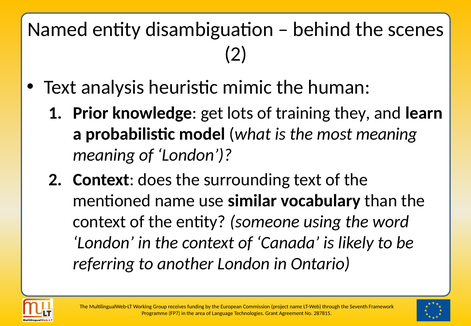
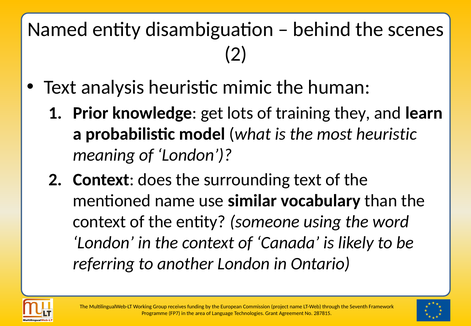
most meaning: meaning -> heuristic
